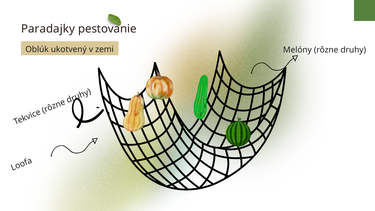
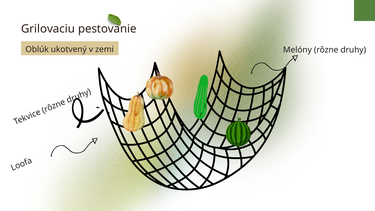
Paradajky: Paradajky -> Grilovaciu
